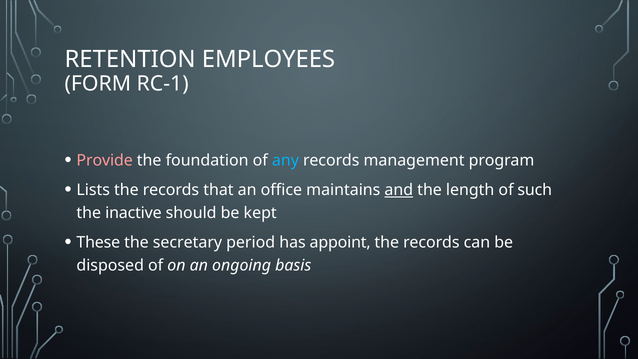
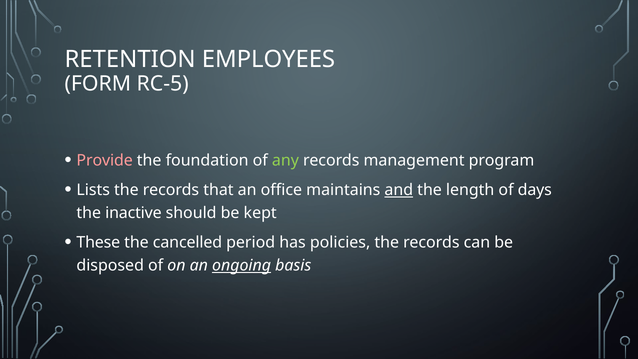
RC-1: RC-1 -> RC-5
any colour: light blue -> light green
such: such -> days
secretary: secretary -> cancelled
appoint: appoint -> policies
ongoing underline: none -> present
